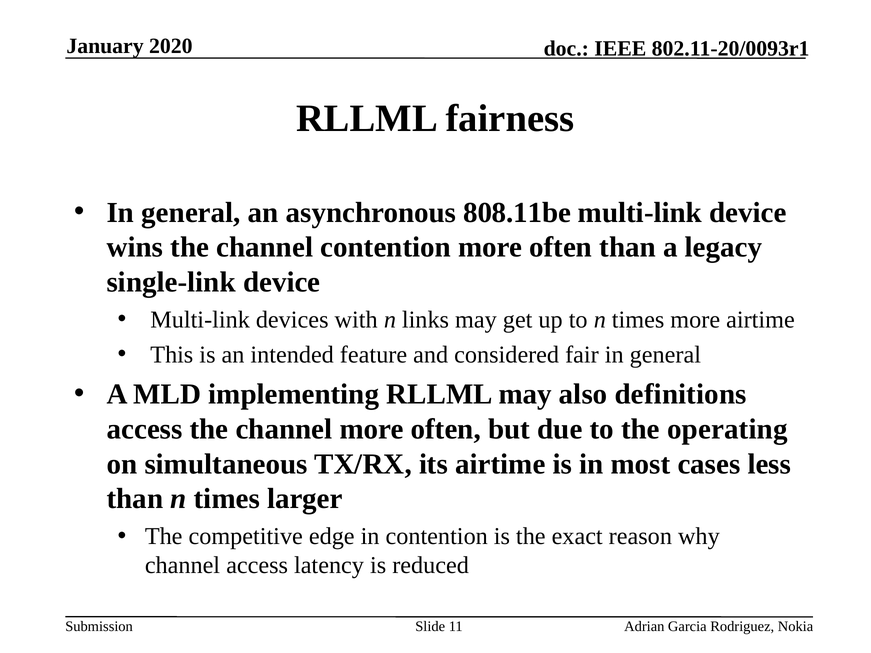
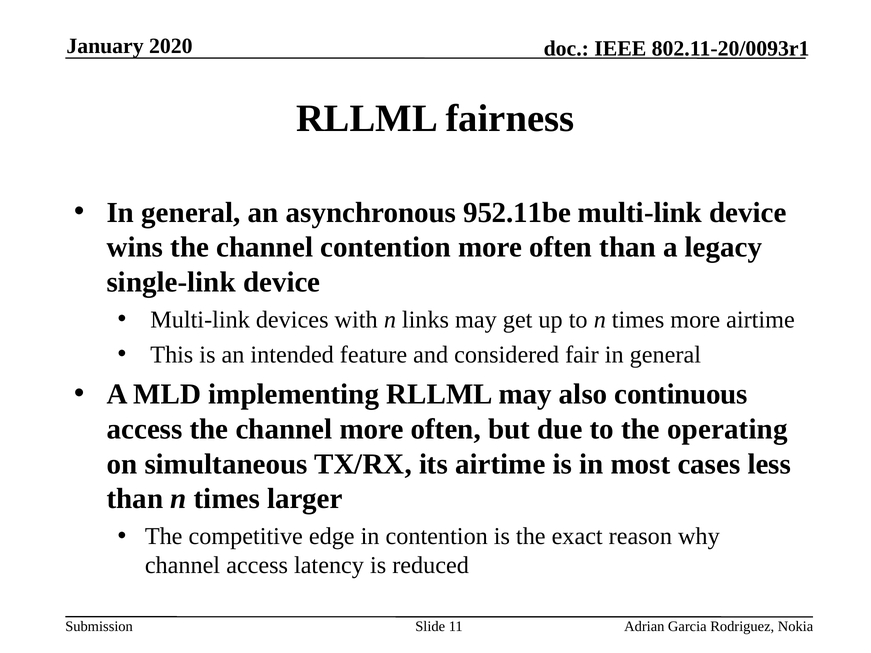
808.11be: 808.11be -> 952.11be
definitions: definitions -> continuous
